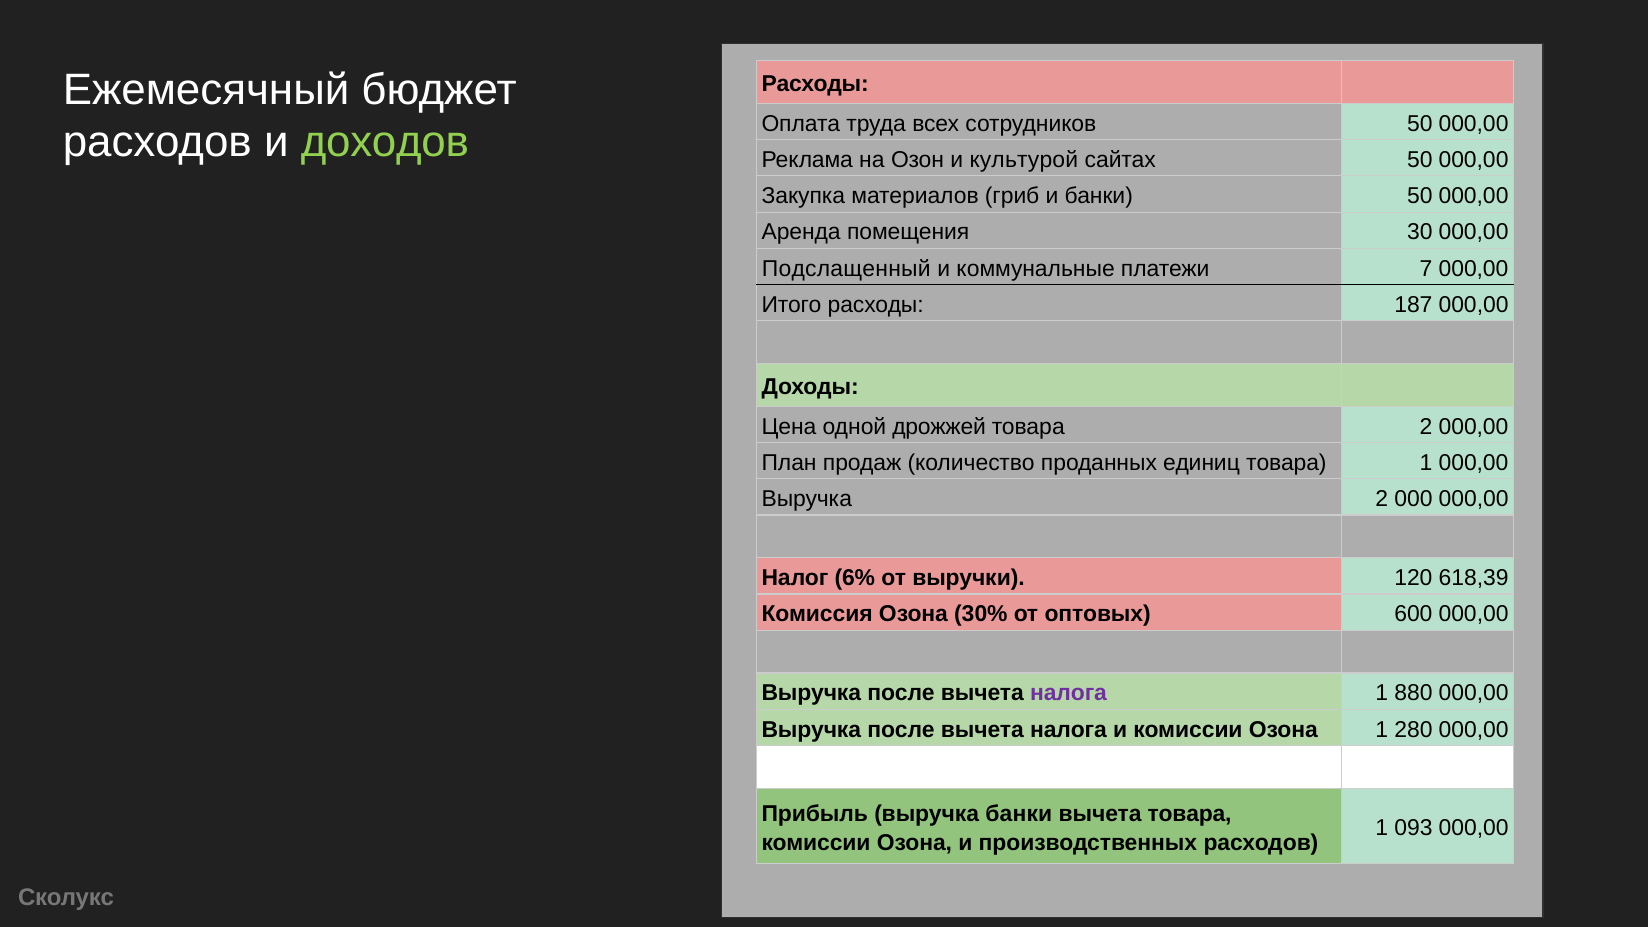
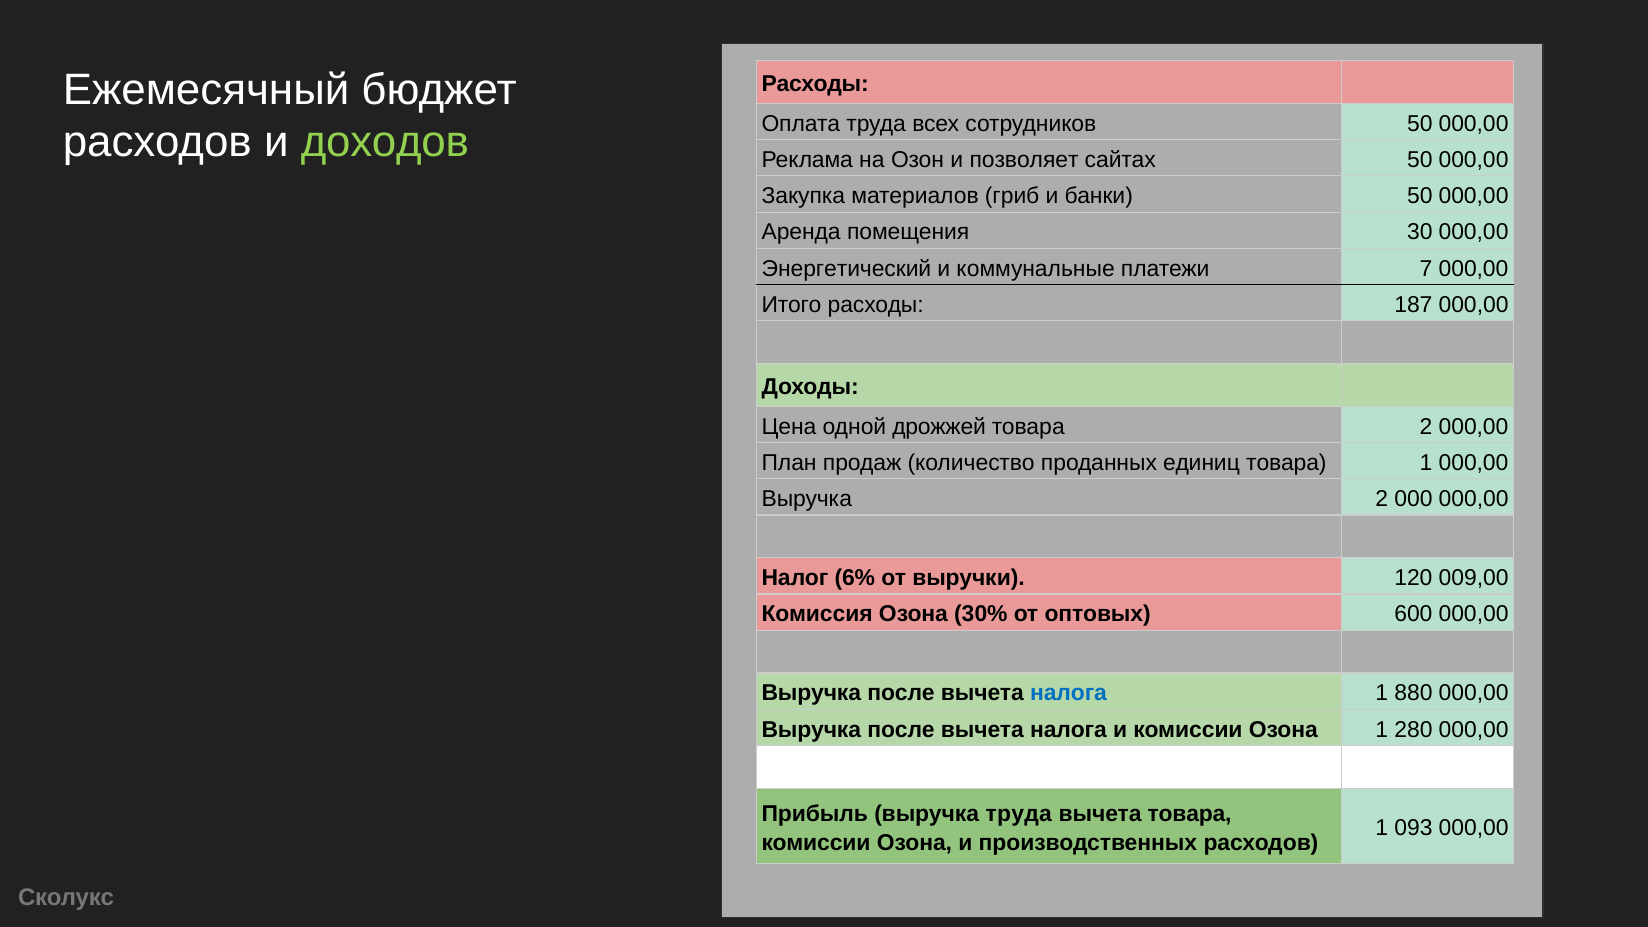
культурой: культурой -> позволяет
Подслащенный: Подслащенный -> Энергетический
618,39: 618,39 -> 009,00
налога at (1069, 693) colour: purple -> blue
выручка банки: банки -> труда
